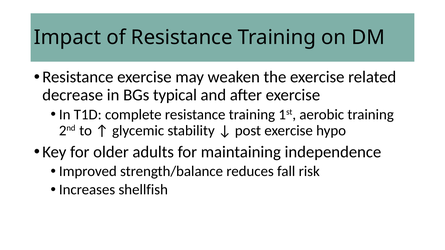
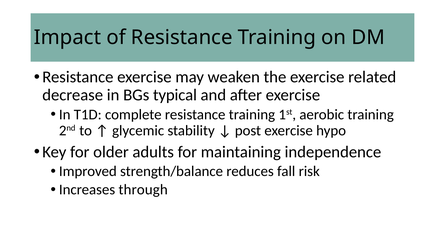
shellfish: shellfish -> through
